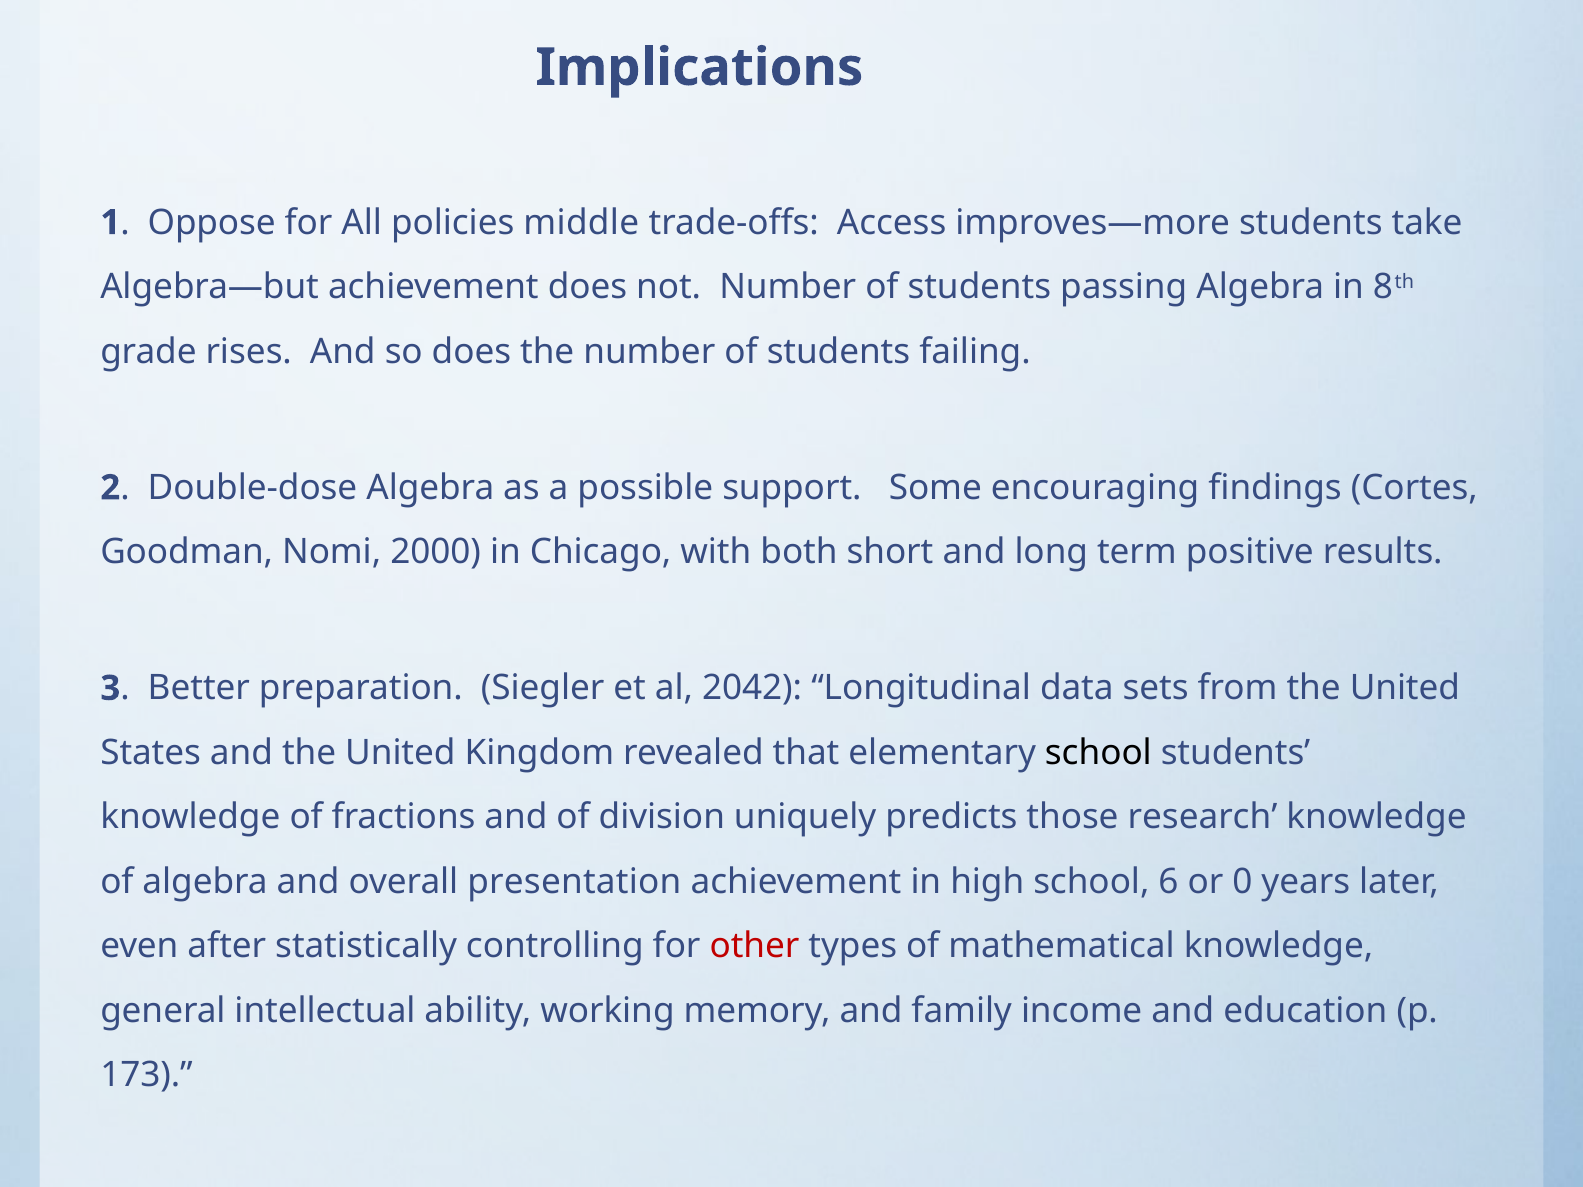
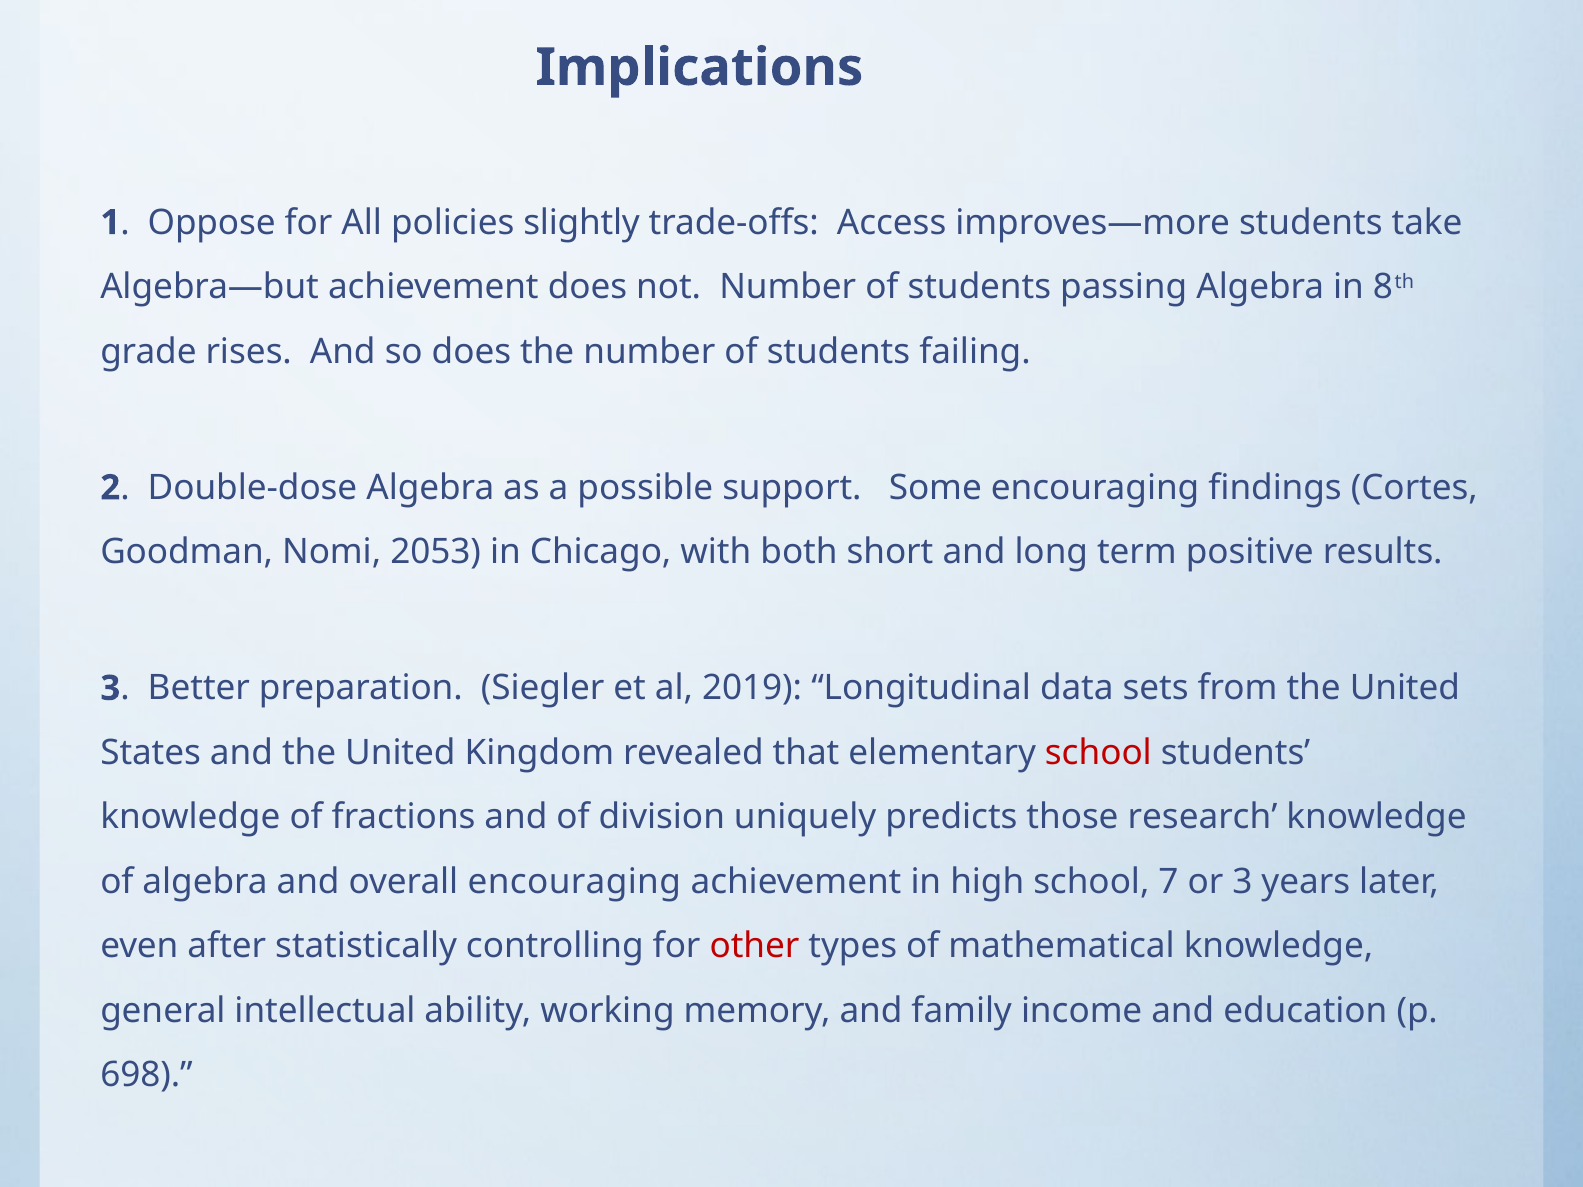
middle: middle -> slightly
2000: 2000 -> 2053
2042: 2042 -> 2019
school at (1098, 753) colour: black -> red
overall presentation: presentation -> encouraging
6: 6 -> 7
or 0: 0 -> 3
173: 173 -> 698
